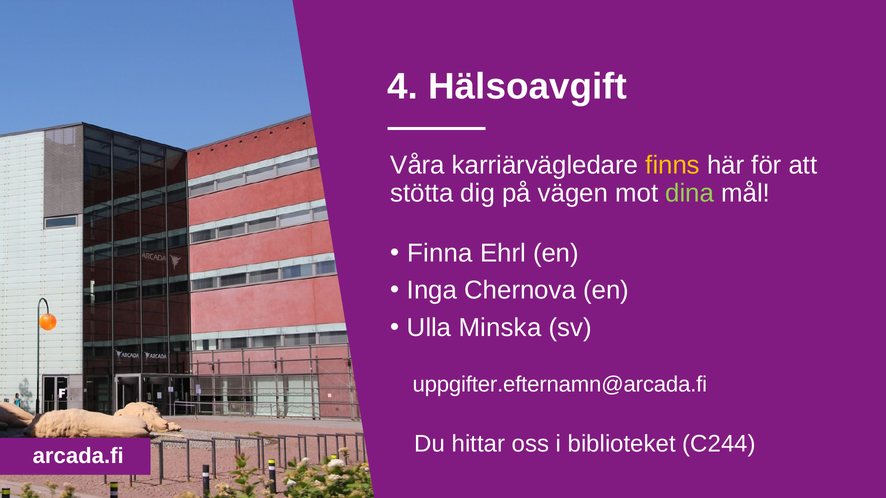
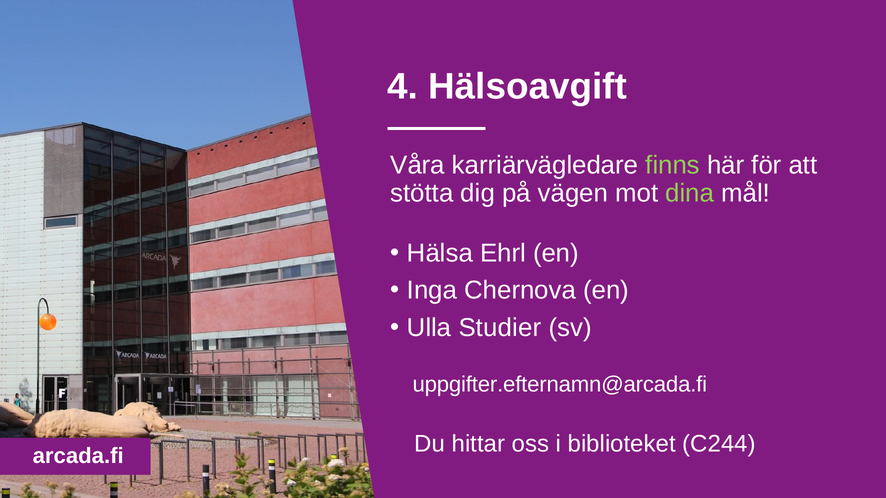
finns colour: yellow -> light green
Finna: Finna -> Hälsa
Minska: Minska -> Studier
